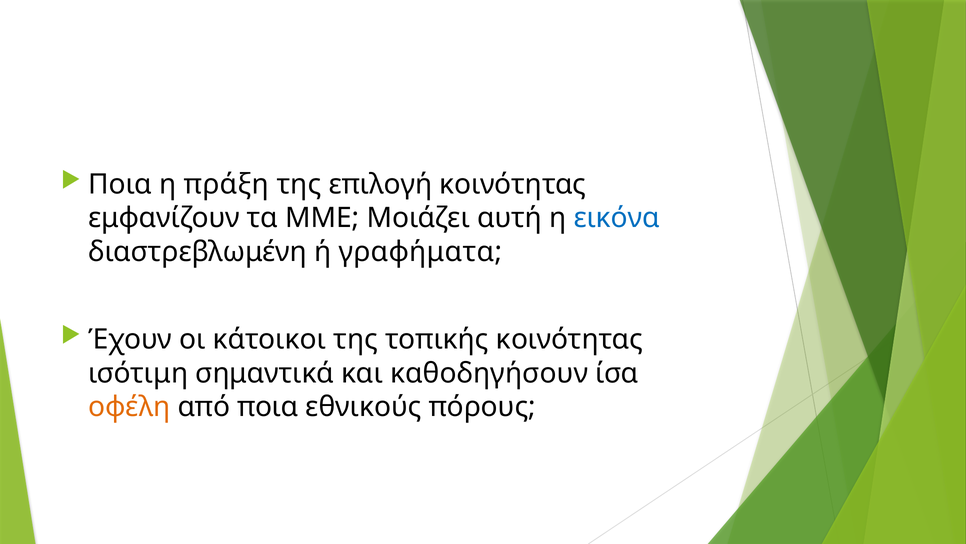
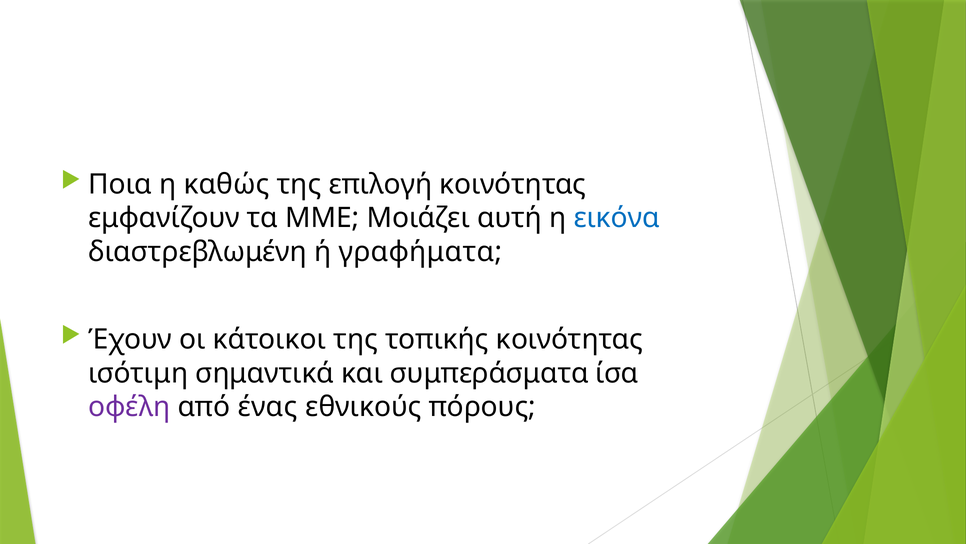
πράξη: πράξη -> καθώς
καθοδηγήσουν: καθοδηγήσουν -> συμπεράσματα
οφέλη colour: orange -> purple
από ποια: ποια -> ένας
